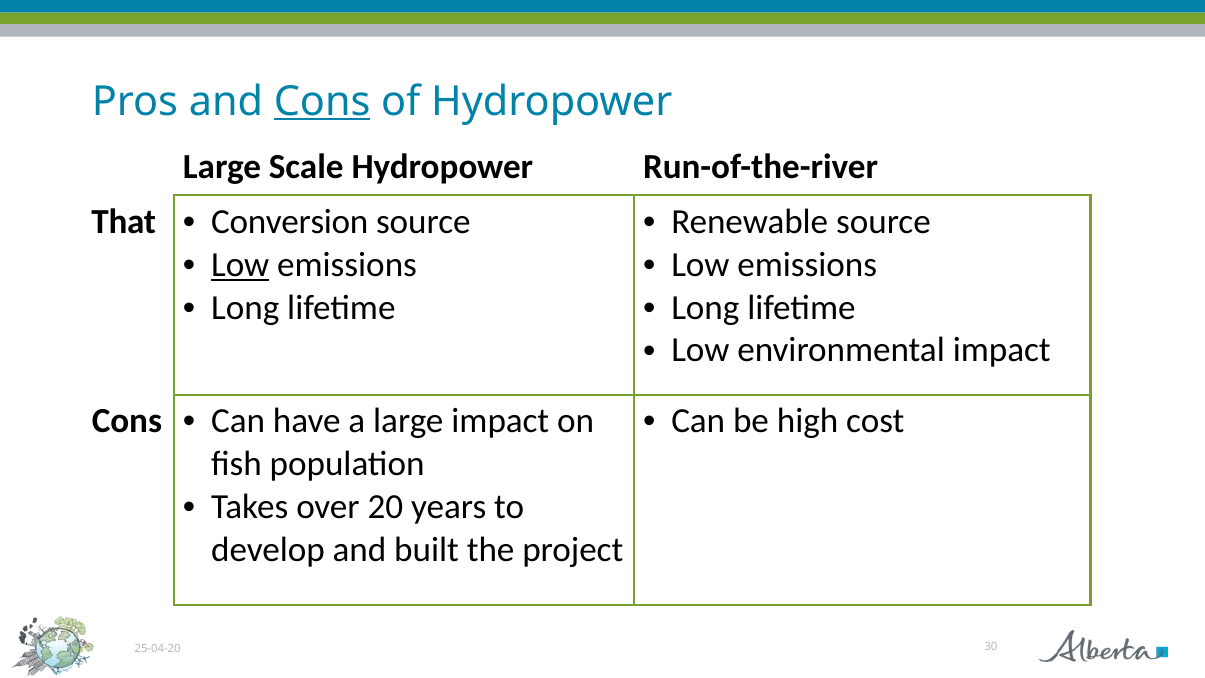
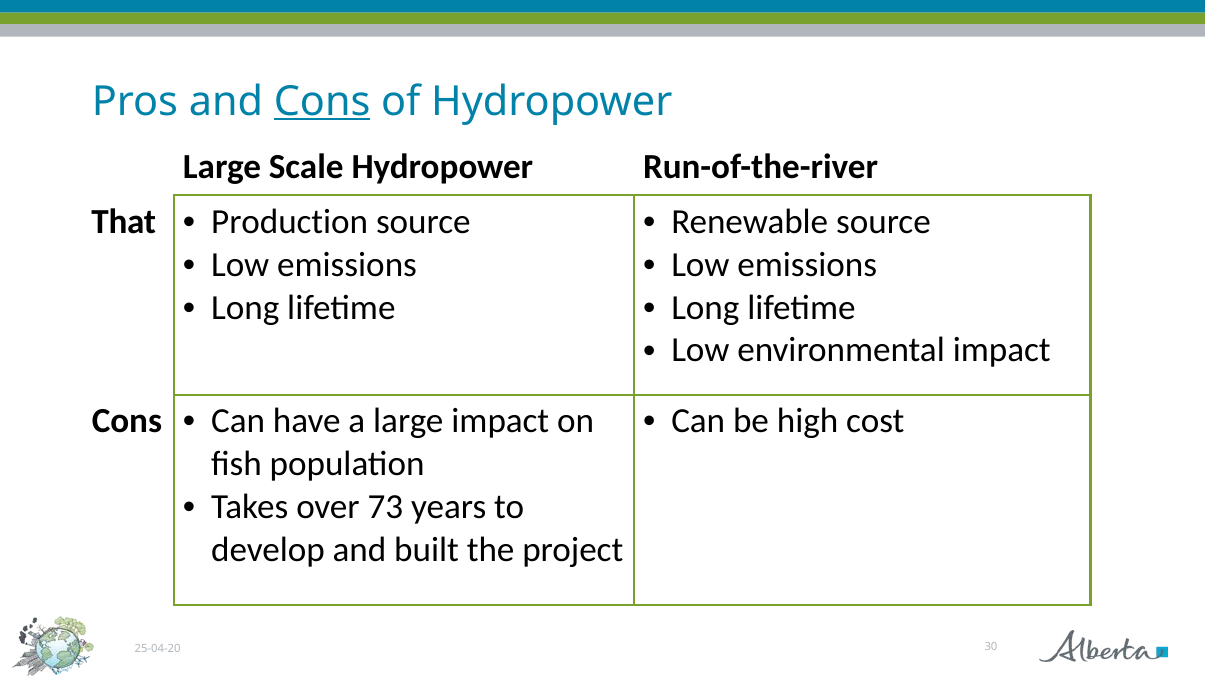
Conversion: Conversion -> Production
Low at (240, 264) underline: present -> none
20: 20 -> 73
